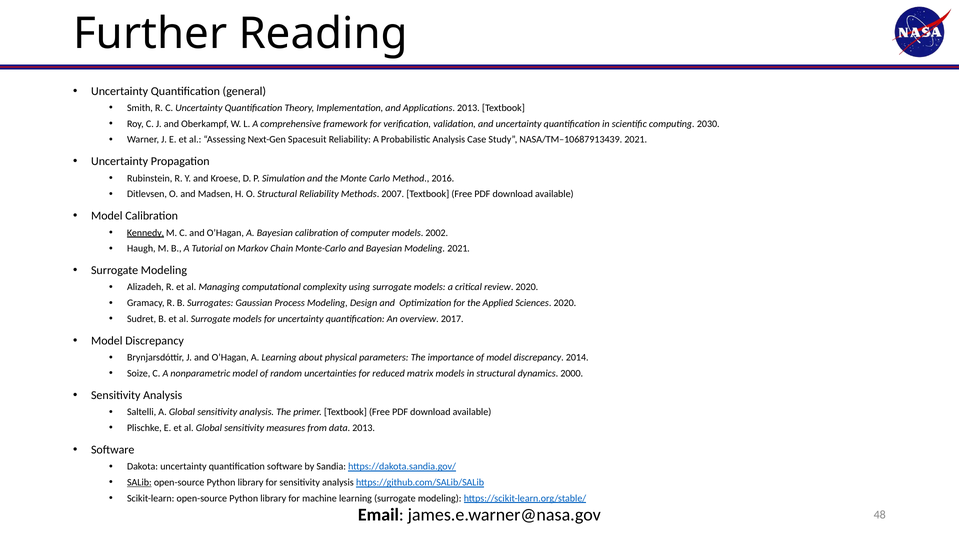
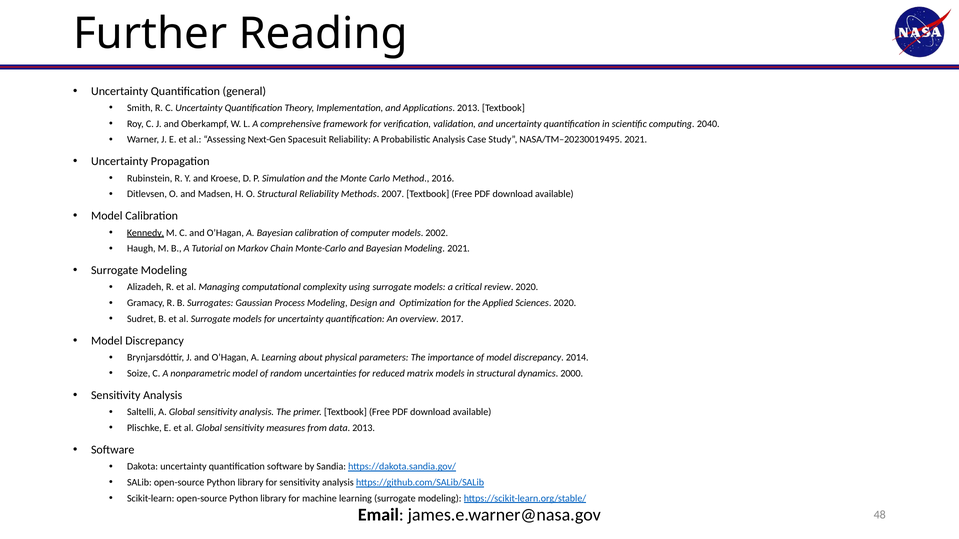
2030: 2030 -> 2040
NASA/TM–10687913439: NASA/TM–10687913439 -> NASA/TM–20230019495
SALib underline: present -> none
